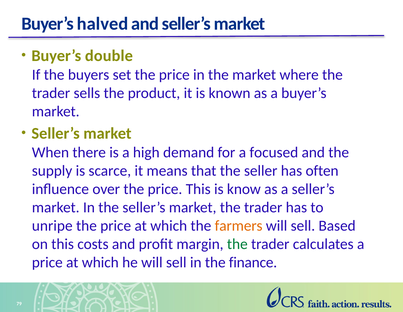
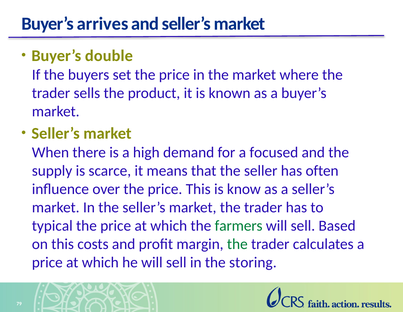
halved: halved -> arrives
unripe: unripe -> typical
farmers colour: orange -> green
finance: finance -> storing
